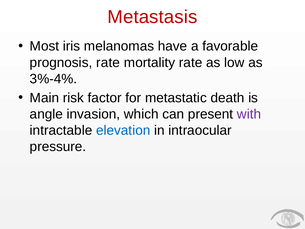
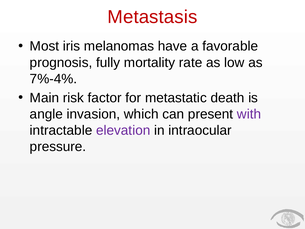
prognosis rate: rate -> fully
3%-4%: 3%-4% -> 7%-4%
elevation colour: blue -> purple
